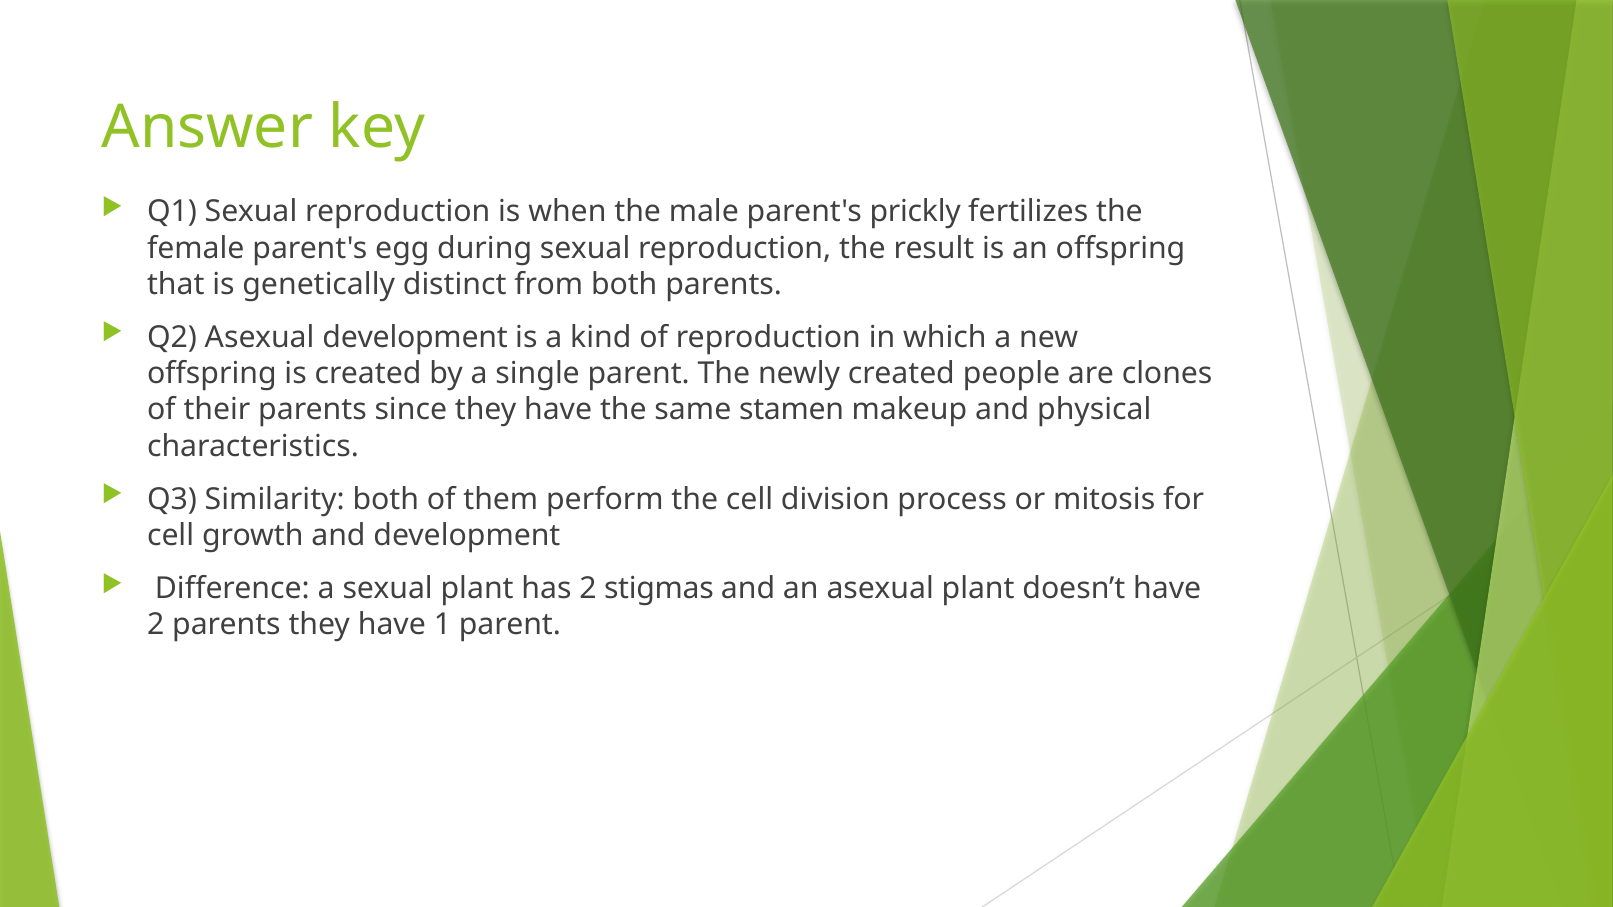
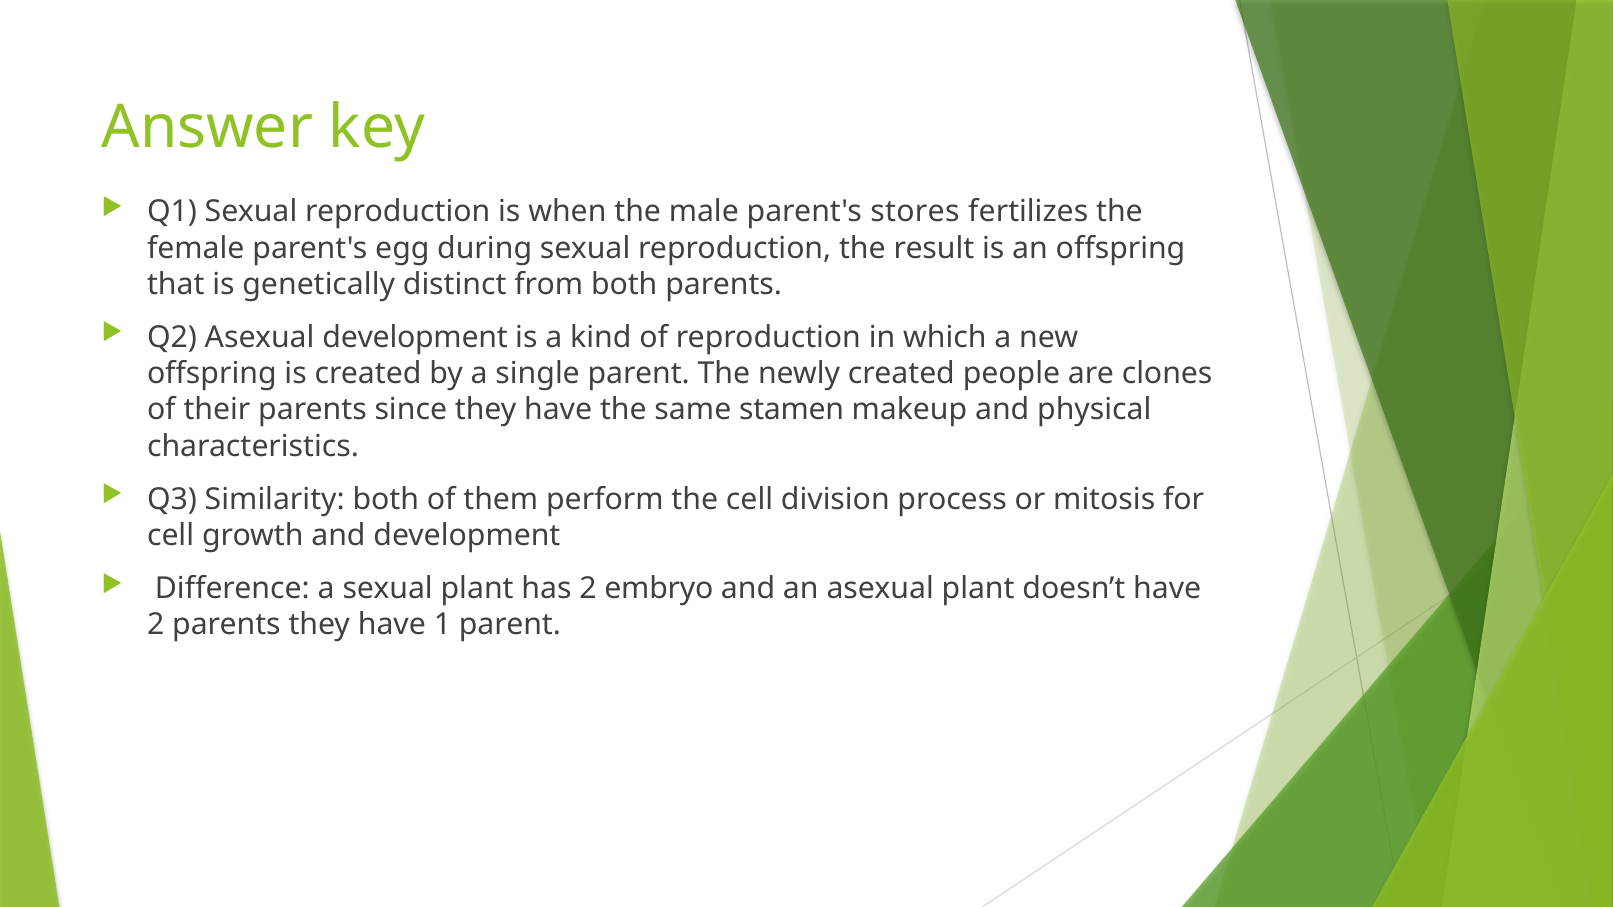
prickly: prickly -> stores
stigmas: stigmas -> embryo
